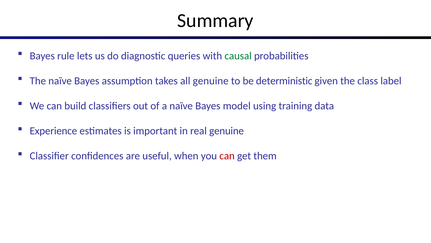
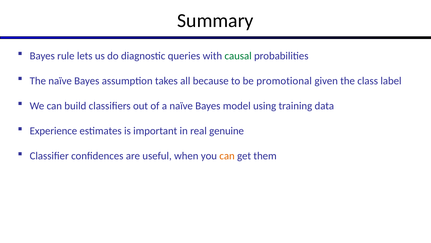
all genuine: genuine -> because
deterministic: deterministic -> promotional
can at (227, 156) colour: red -> orange
